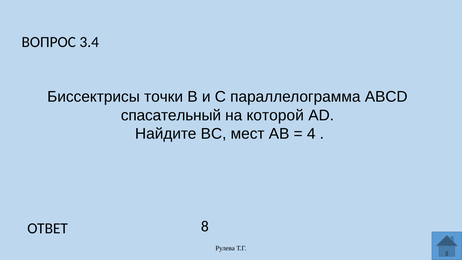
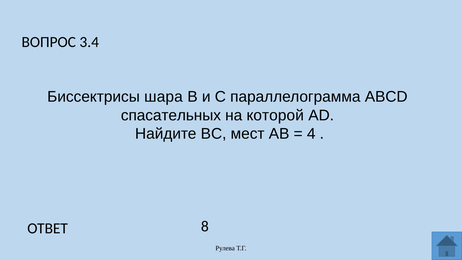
точки: точки -> шара
спасательный: спасательный -> спасательных
